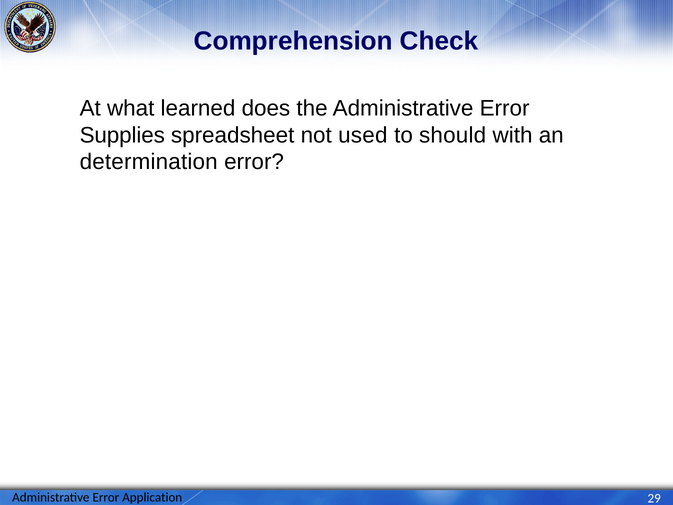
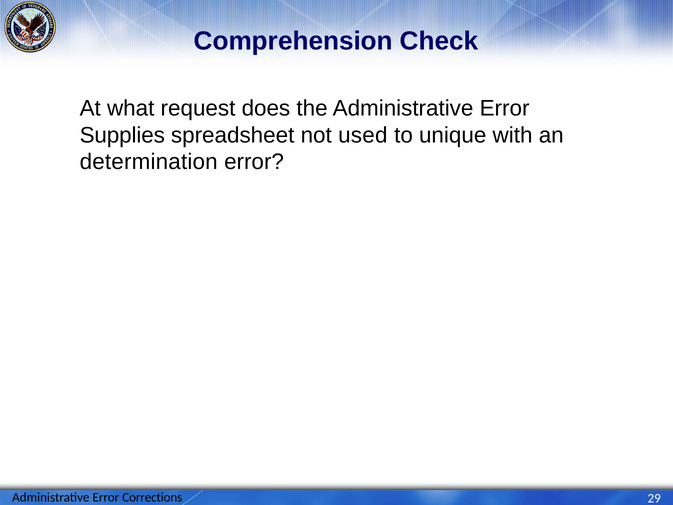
learned: learned -> request
should: should -> unique
Application: Application -> Corrections
